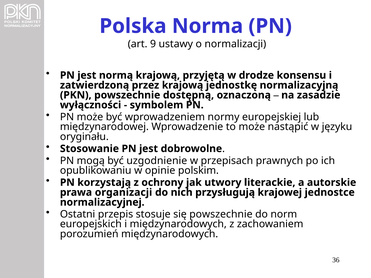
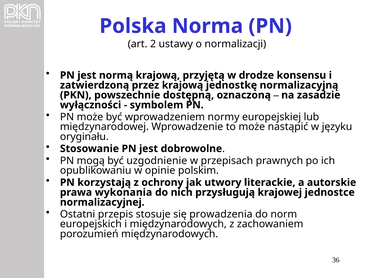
9: 9 -> 2
organizacji: organizacji -> wykonania
się powszechnie: powszechnie -> prowadzenia
